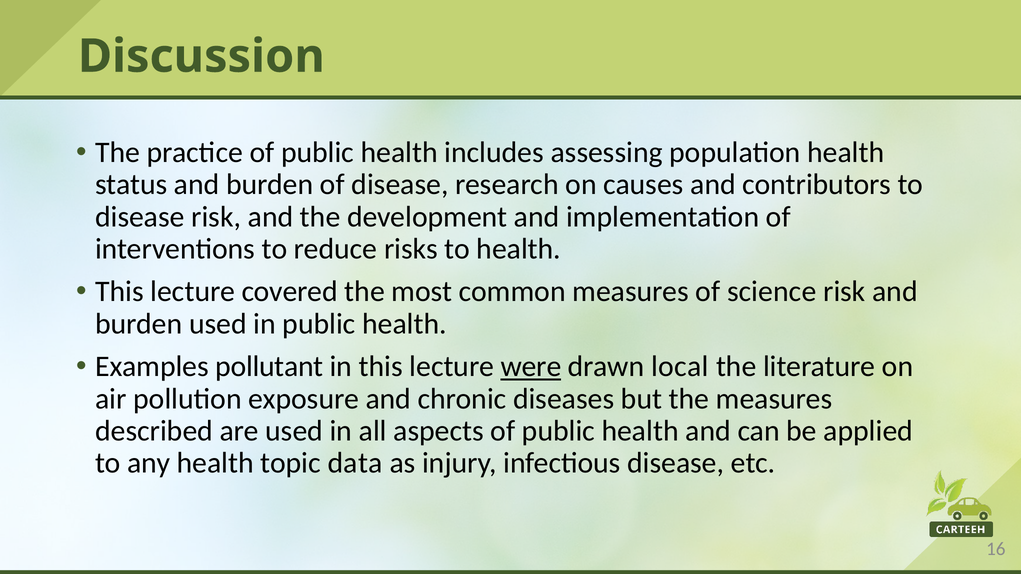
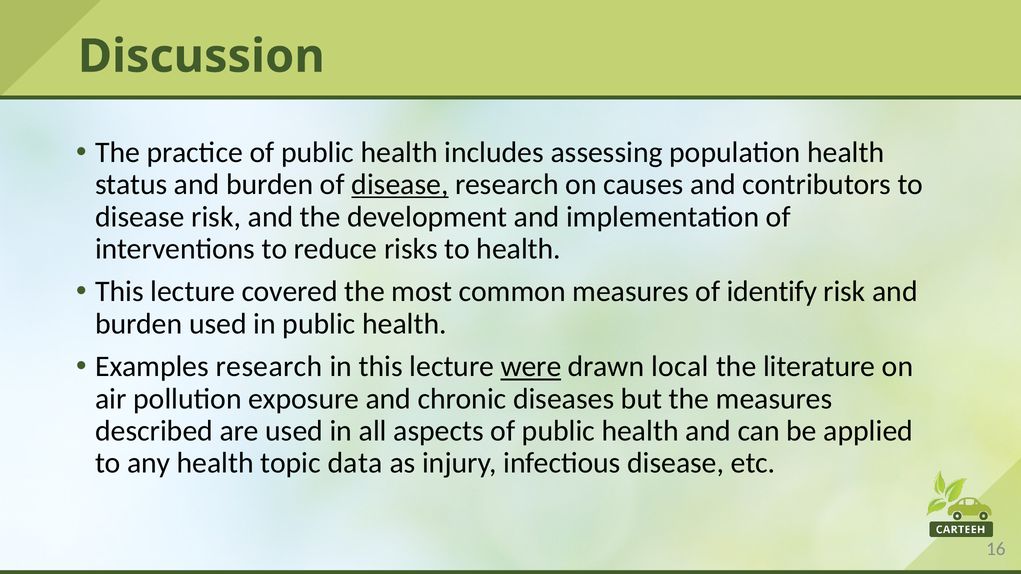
disease at (400, 185) underline: none -> present
science: science -> identify
Examples pollutant: pollutant -> research
